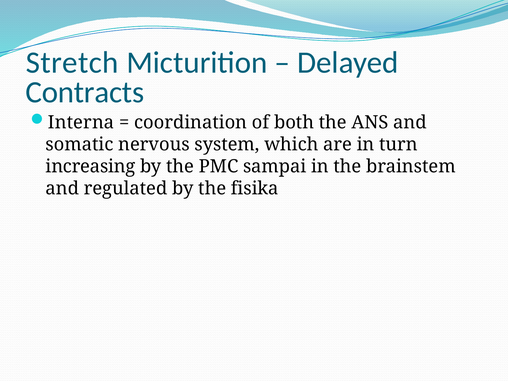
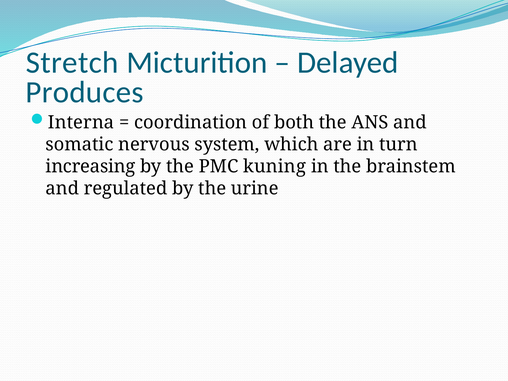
Contracts: Contracts -> Produces
sampai: sampai -> kuning
fisika: fisika -> urine
